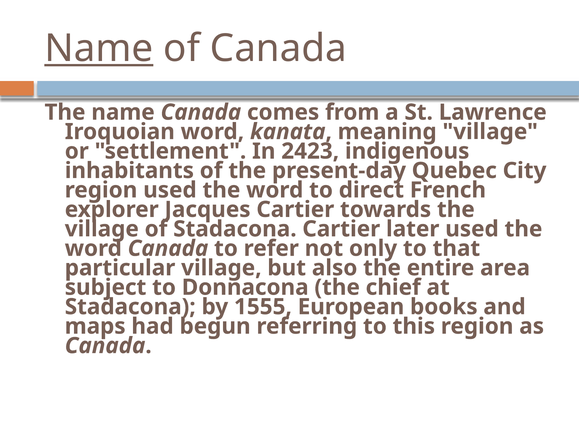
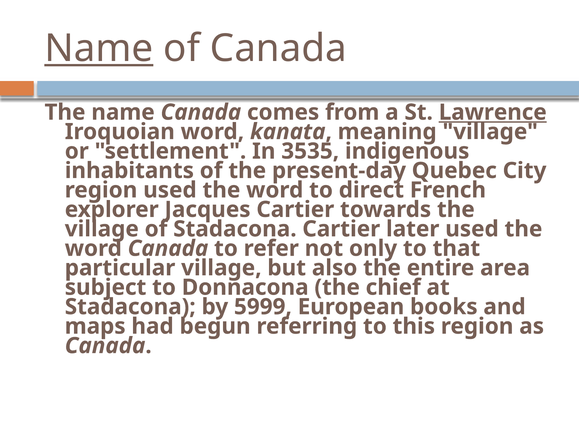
Lawrence underline: none -> present
2423: 2423 -> 3535
1555: 1555 -> 5999
